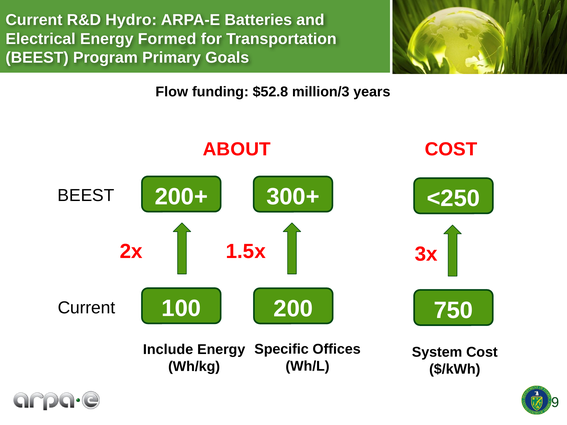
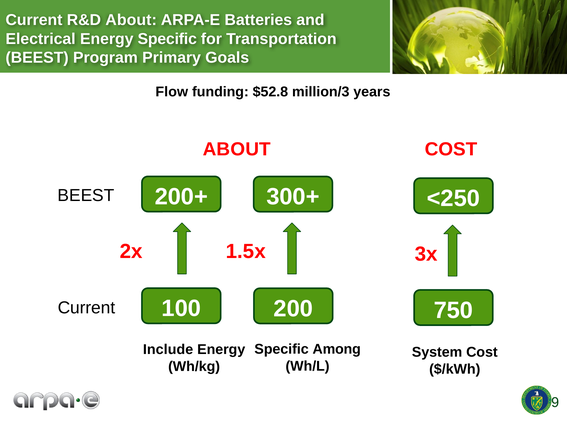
R&D Hydro: Hydro -> About
Energy Formed: Formed -> Specific
Offices: Offices -> Among
